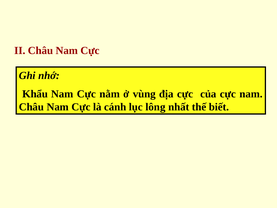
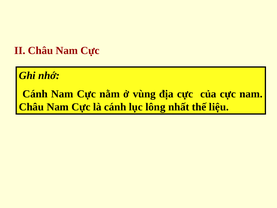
Khẩu at (35, 94): Khẩu -> Cánh
biết: biết -> liệu
